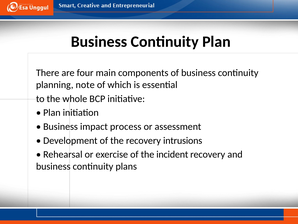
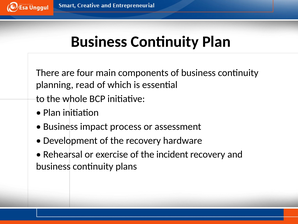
note: note -> read
intrusions: intrusions -> hardware
